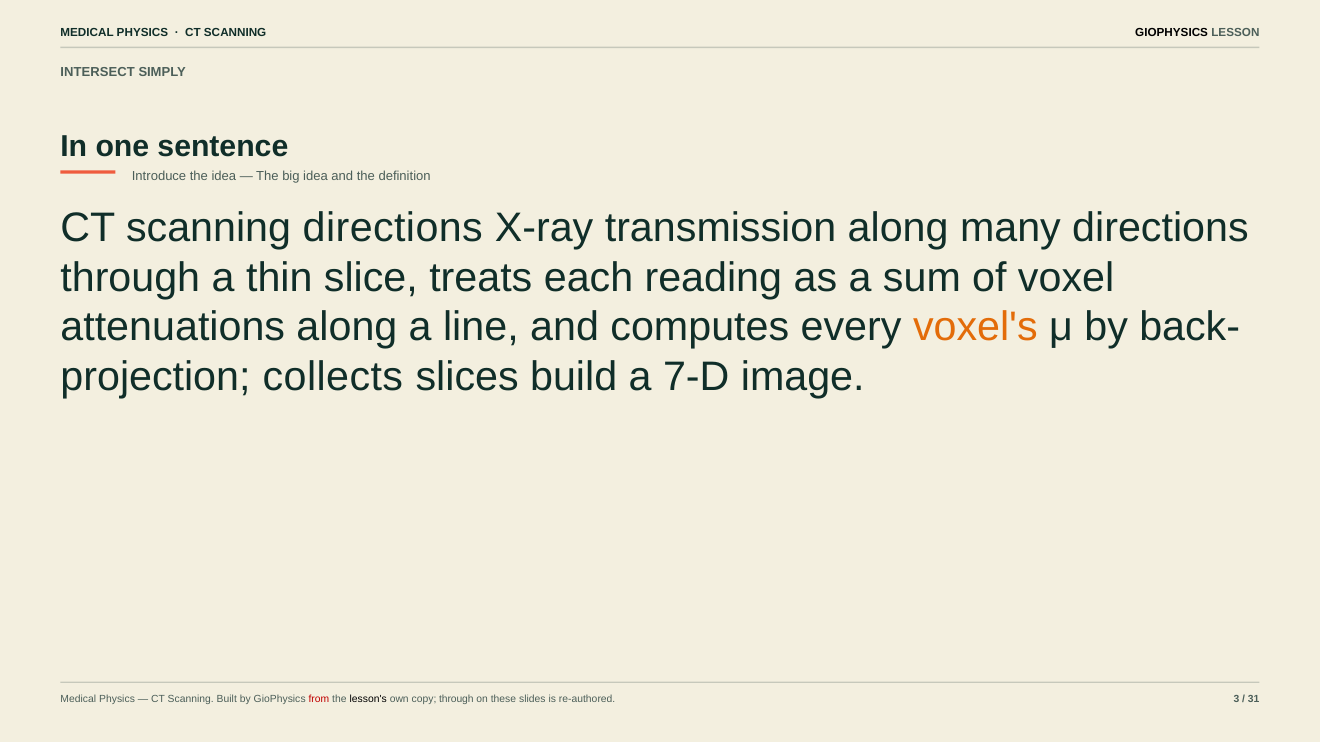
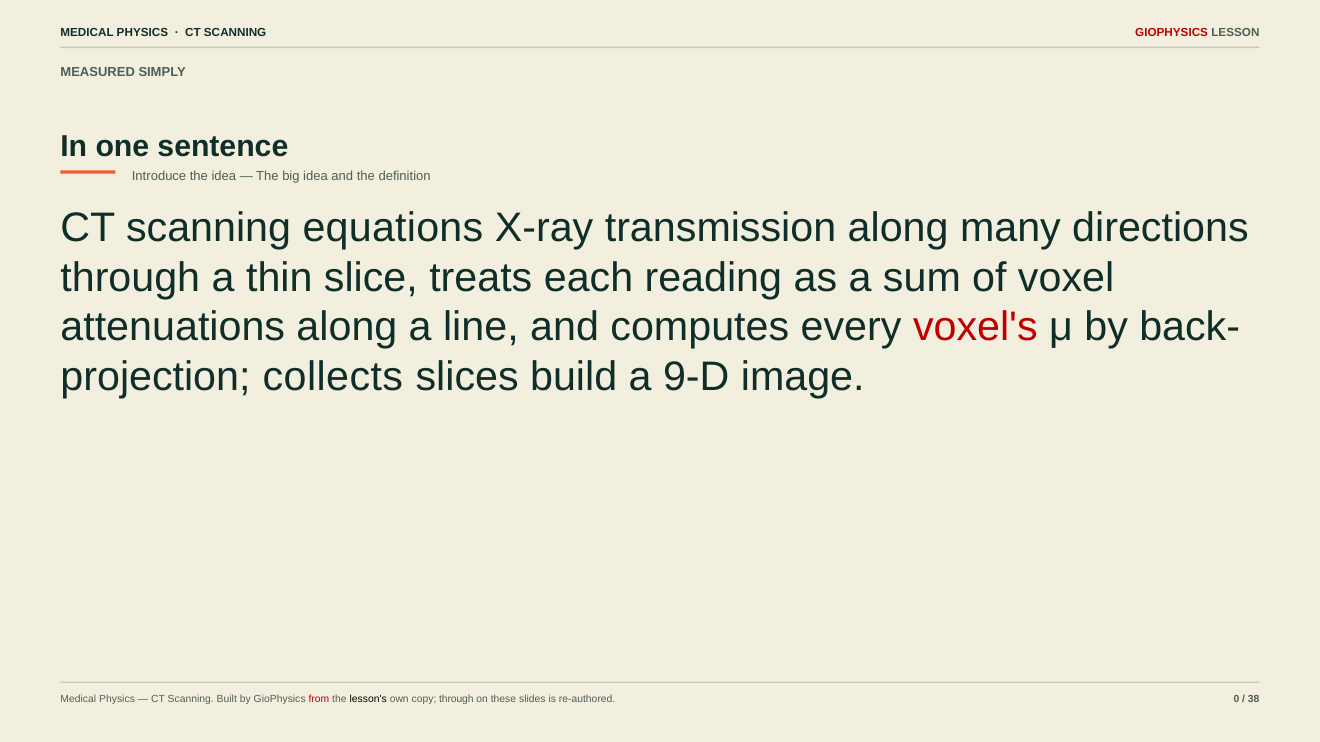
GIOPHYSICS at (1172, 33) colour: black -> red
INTERSECT: INTERSECT -> MEASURED
scanning directions: directions -> equations
voxel's colour: orange -> red
7-D: 7-D -> 9-D
3: 3 -> 0
31: 31 -> 38
